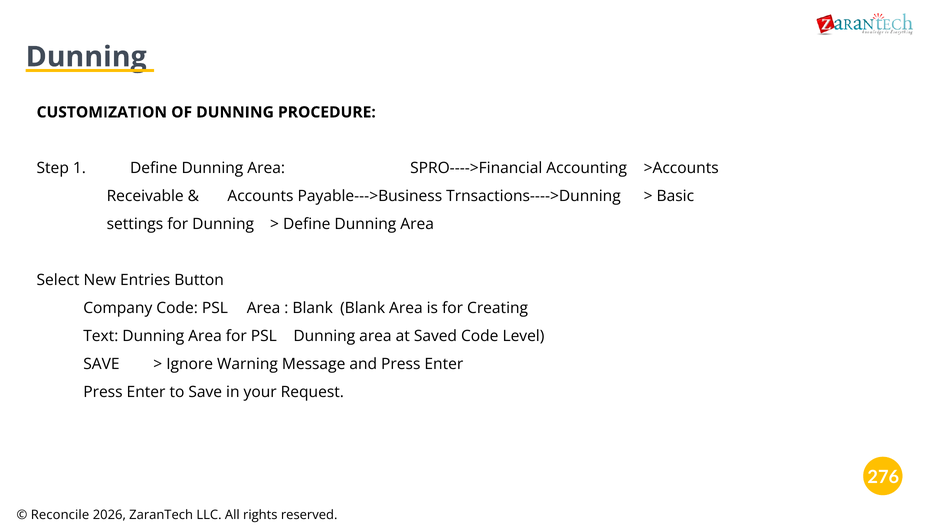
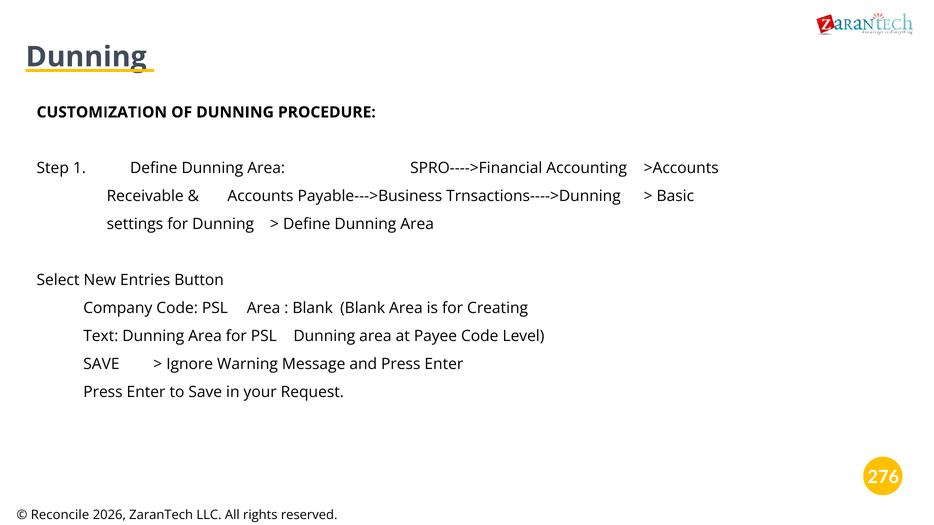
Saved: Saved -> Payee
